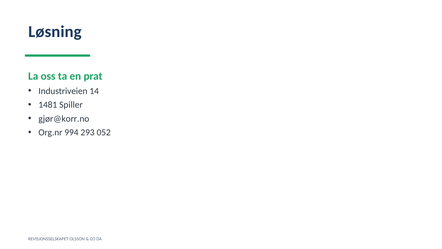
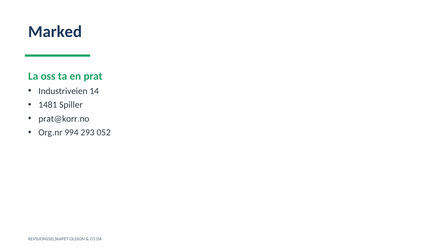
Løsning: Løsning -> Marked
gjør@korr.no: gjør@korr.no -> prat@korr.no
